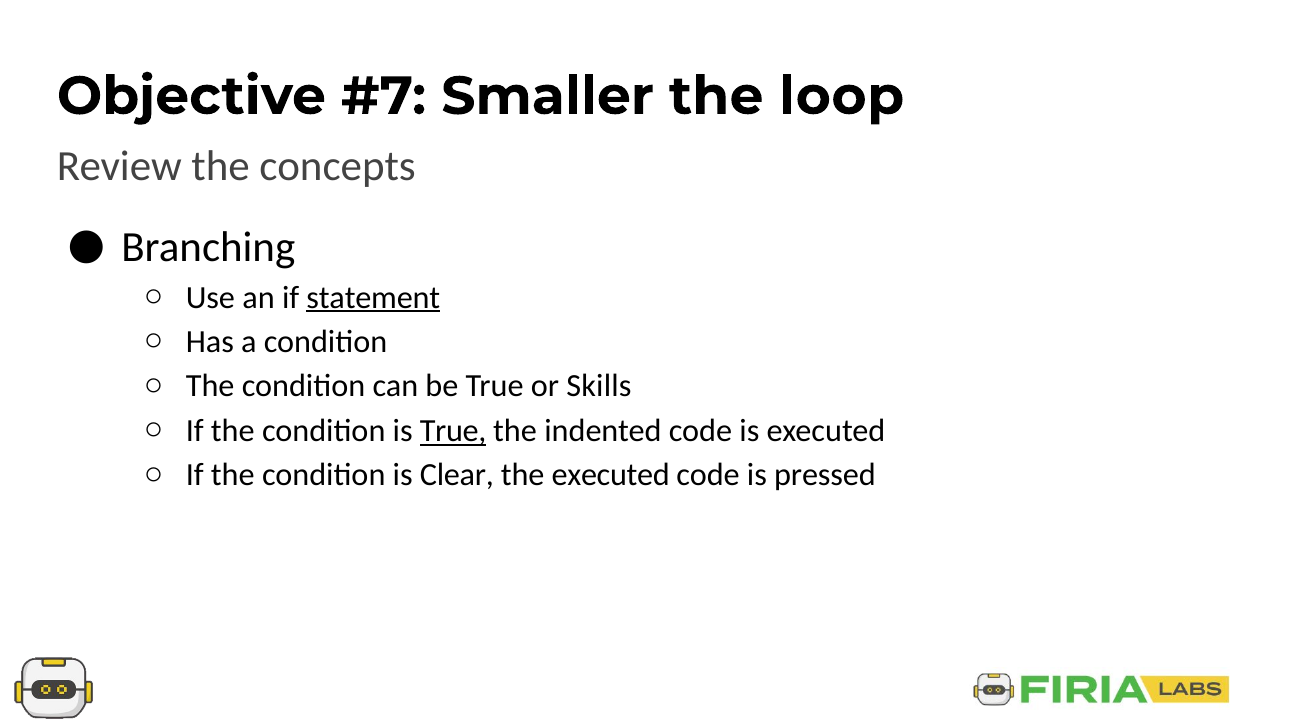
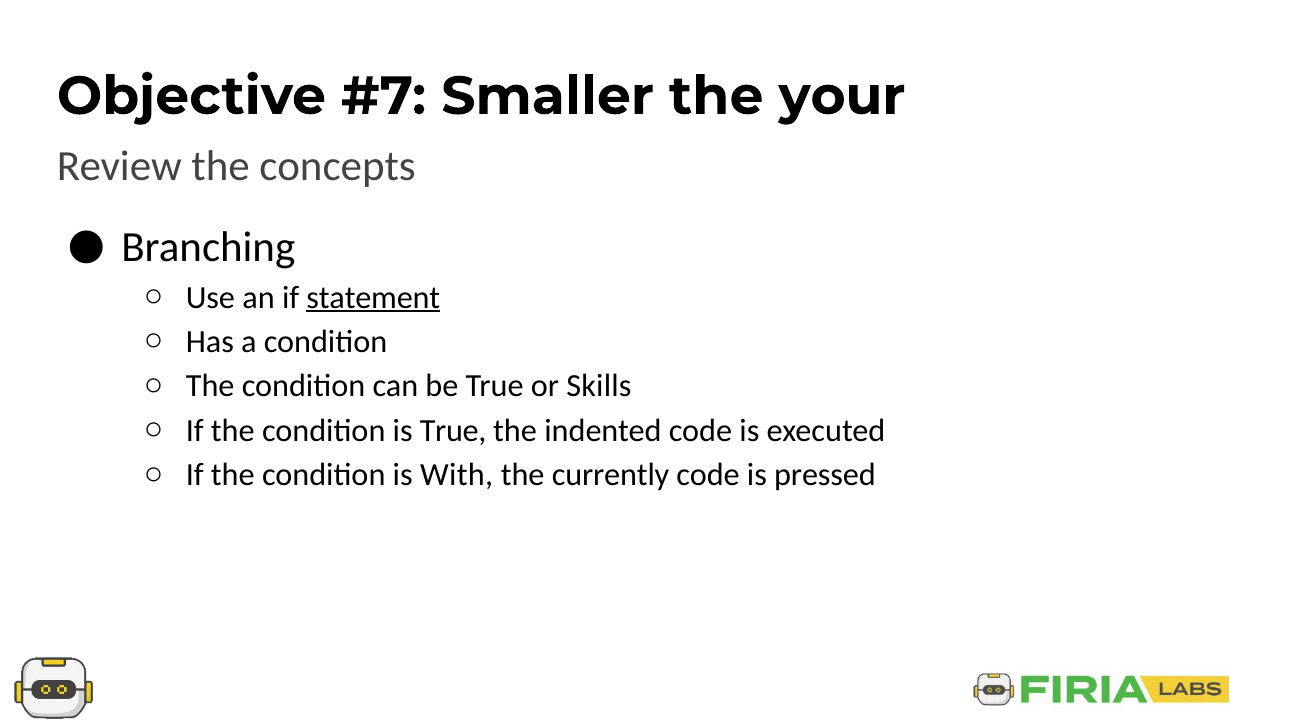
loop: loop -> your
True at (453, 431) underline: present -> none
Clear: Clear -> With
the executed: executed -> currently
